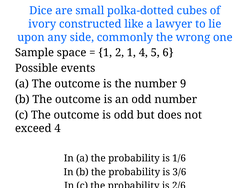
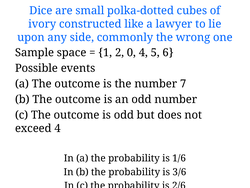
2 1: 1 -> 0
9: 9 -> 7
